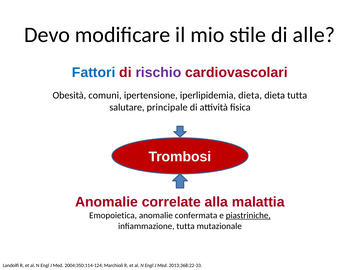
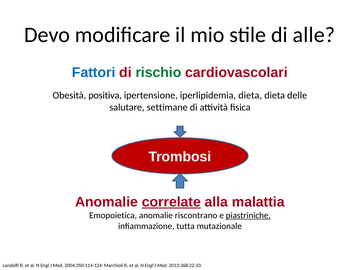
rischio colour: purple -> green
comuni: comuni -> positiva
dieta tutta: tutta -> delle
principale: principale -> settimane
correlate underline: none -> present
confermata: confermata -> riscontrano
